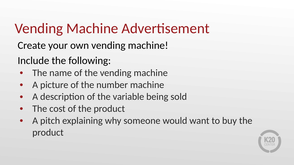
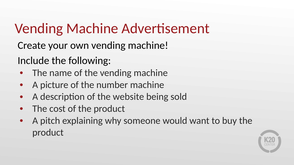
variable: variable -> website
